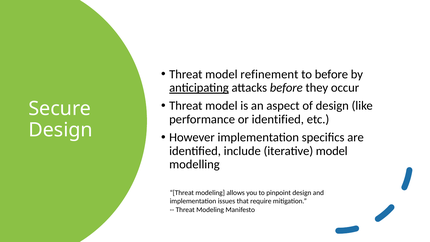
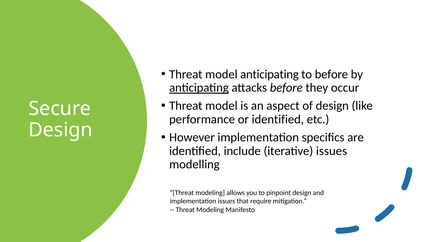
model refinement: refinement -> anticipating
iterative model: model -> issues
